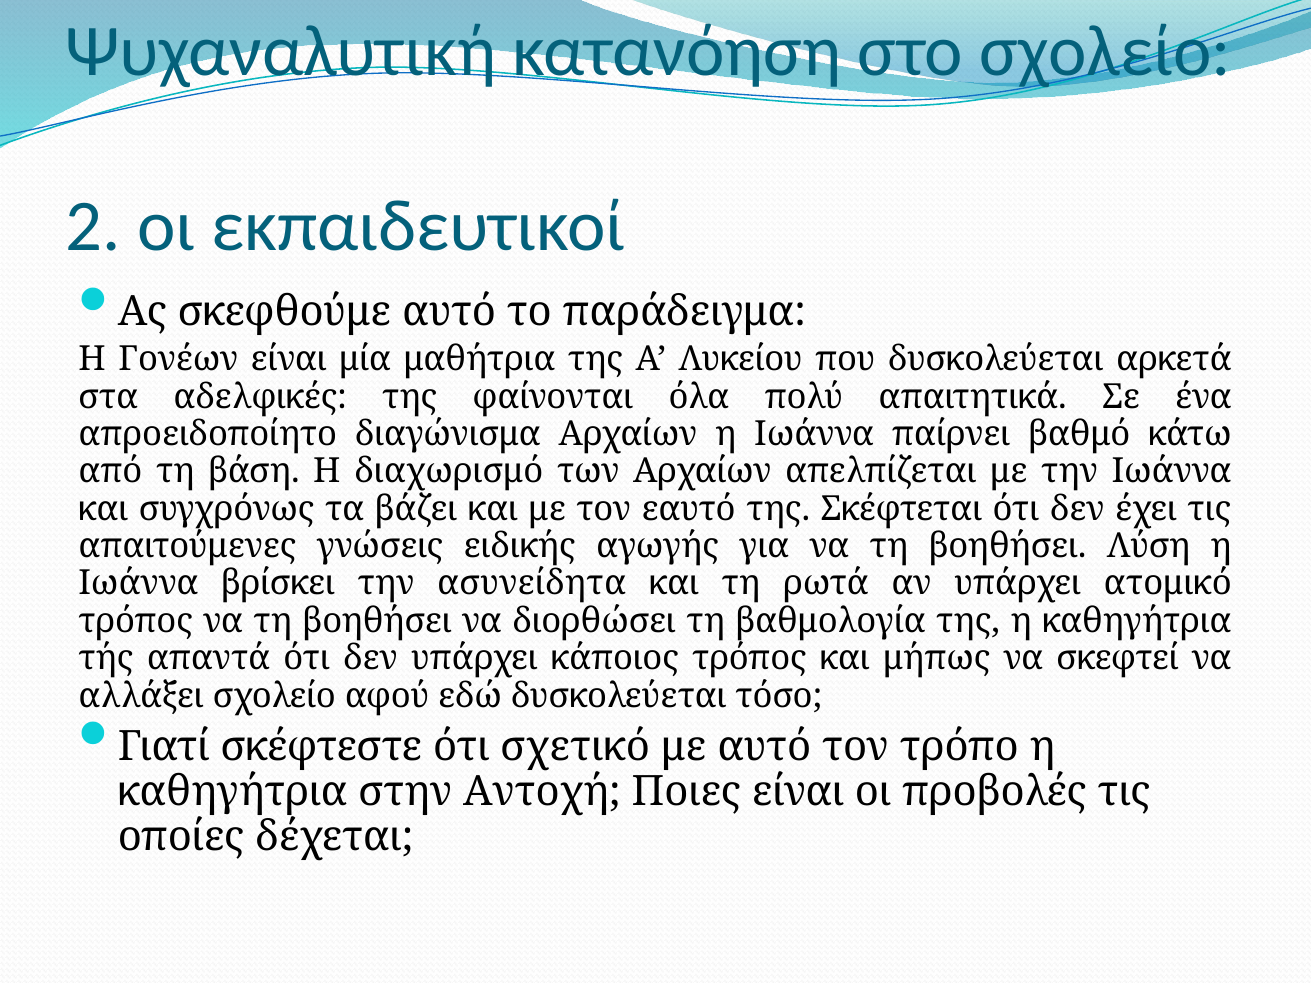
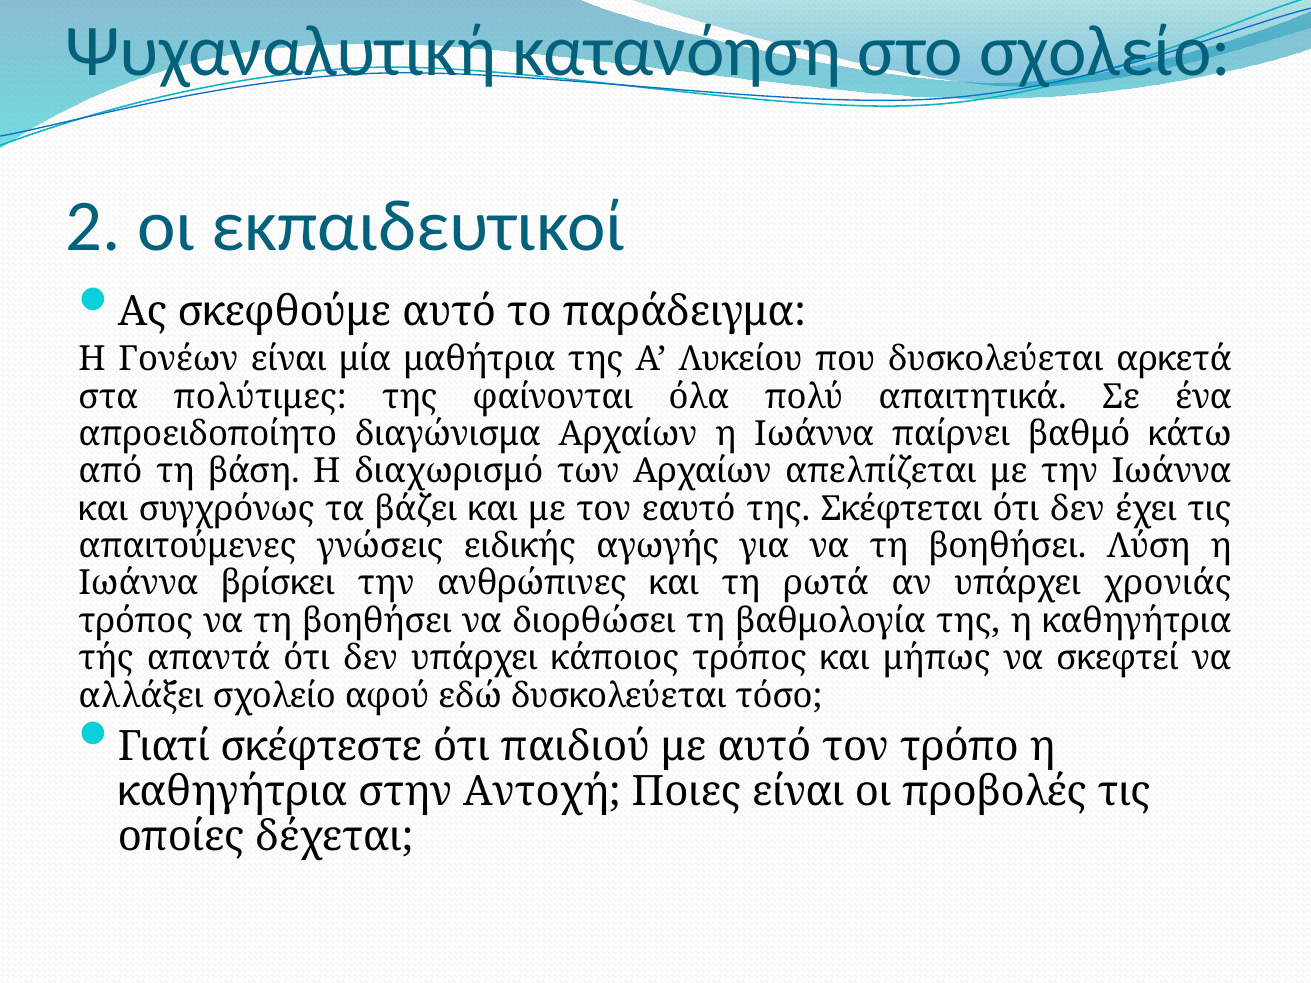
αδελφικές: αδελφικές -> πολύτιμες
ασυνείδητα: ασυνείδητα -> ανθρώπινες
ατομικό: ατομικό -> χρονιάς
σχετικό: σχετικό -> παιδιού
